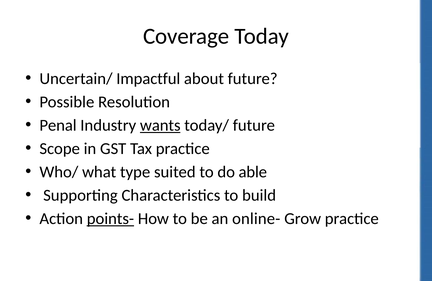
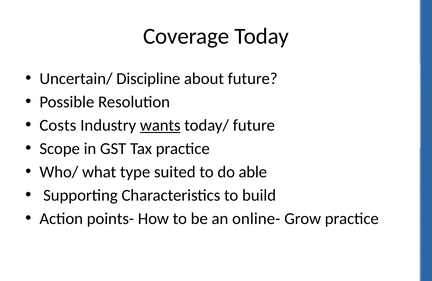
Impactful: Impactful -> Discipline
Penal: Penal -> Costs
points- underline: present -> none
